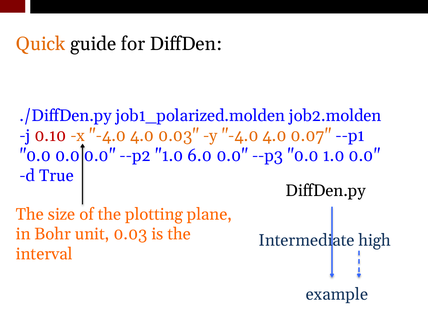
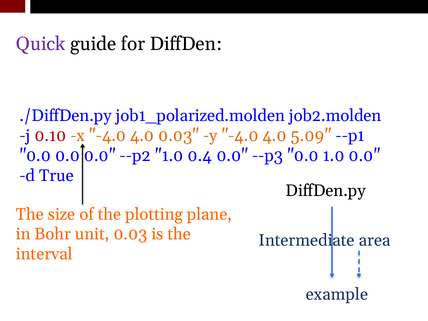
Quick colour: orange -> purple
0.07: 0.07 -> 5.09
6.0: 6.0 -> 0.4
high: high -> area
